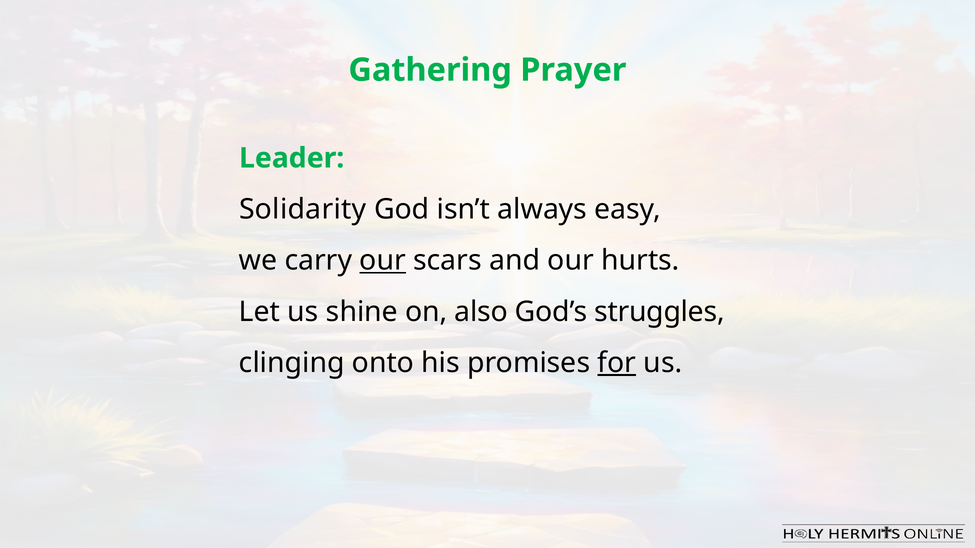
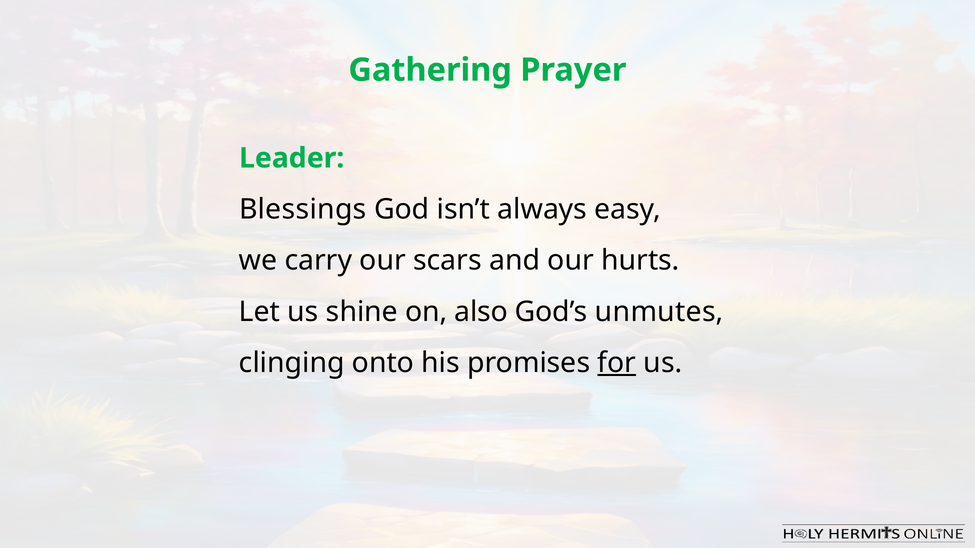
Solidarity: Solidarity -> Blessings
our at (383, 261) underline: present -> none
struggles: struggles -> unmutes
